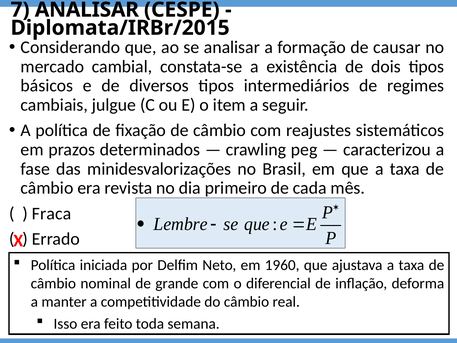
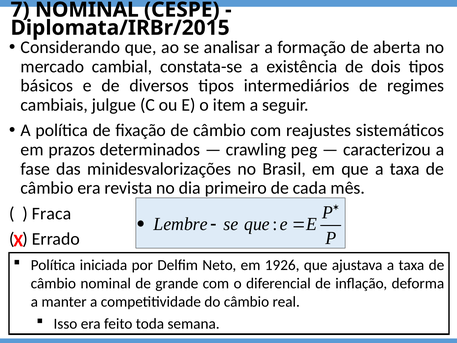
7 ANALISAR: ANALISAR -> NOMINAL
causar: causar -> aberta
1960: 1960 -> 1926
